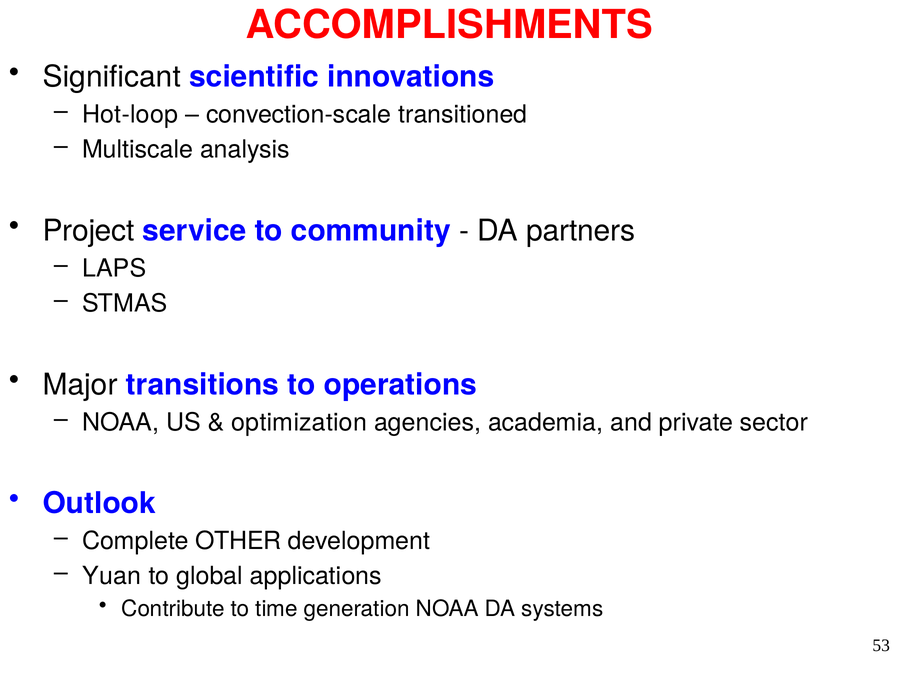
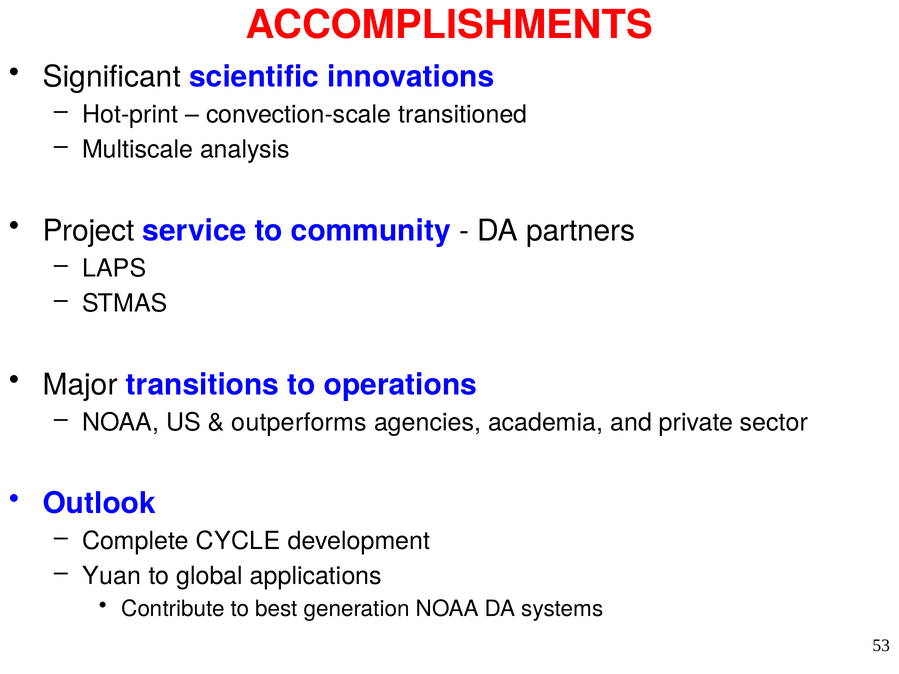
Hot-loop: Hot-loop -> Hot-print
optimization: optimization -> outperforms
OTHER: OTHER -> CYCLE
time: time -> best
